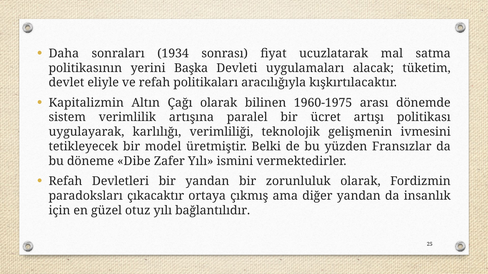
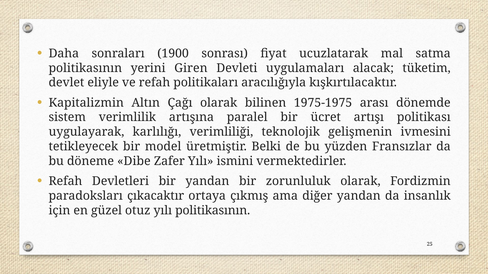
1934: 1934 -> 1900
Başka: Başka -> Giren
1960-1975: 1960-1975 -> 1975-1975
yılı bağlantılıdır: bağlantılıdır -> politikasının
